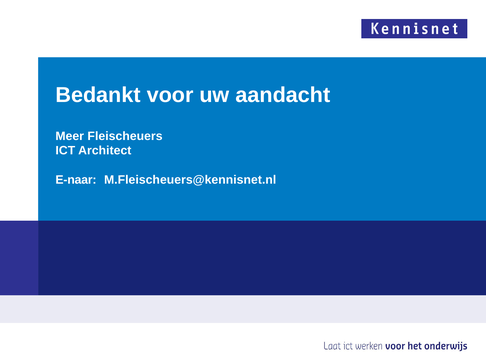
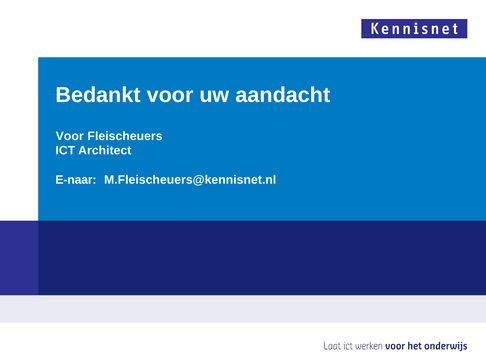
Meer at (70, 136): Meer -> Voor
